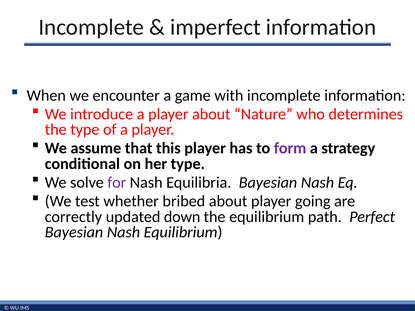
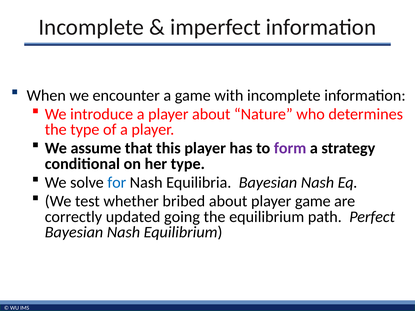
for colour: purple -> blue
player going: going -> game
down: down -> going
